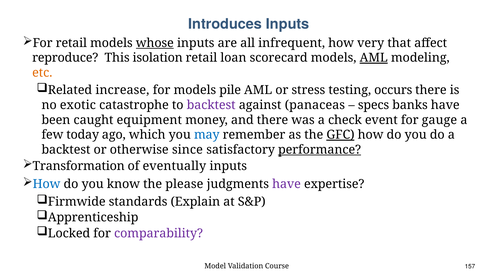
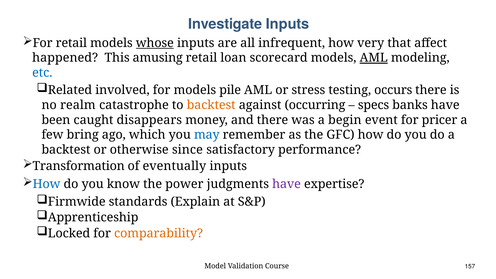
Introduces: Introduces -> Investigate
reproduce: reproduce -> happened
isolation: isolation -> amusing
etc colour: orange -> blue
increase: increase -> involved
exotic: exotic -> realm
backtest at (211, 105) colour: purple -> orange
panaceas: panaceas -> occurring
equipment: equipment -> disappears
check: check -> begin
gauge: gauge -> pricer
today: today -> bring
GFC underline: present -> none
performance underline: present -> none
please: please -> power
comparability colour: purple -> orange
